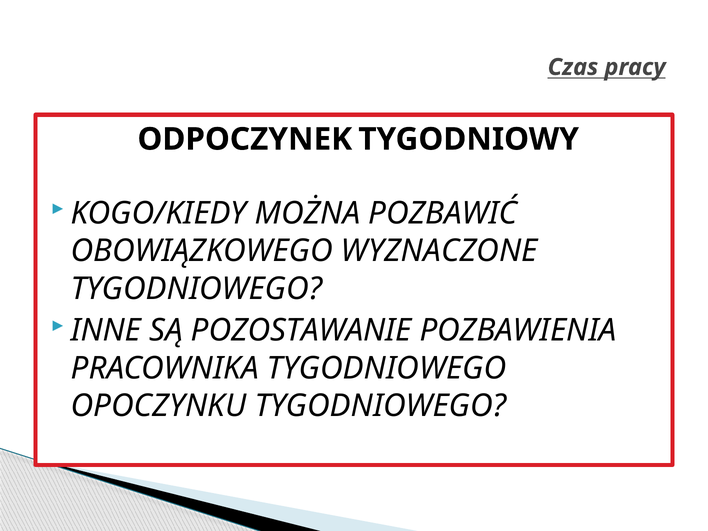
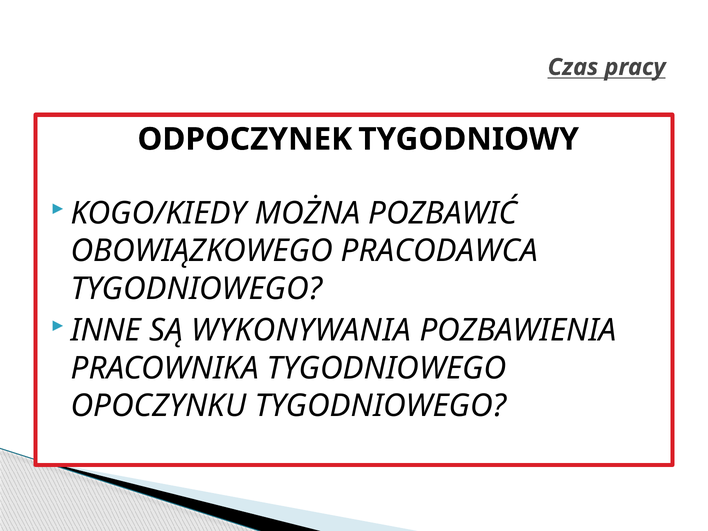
WYZNACZONE: WYZNACZONE -> PRACODAWCA
POZOSTAWANIE: POZOSTAWANIE -> WYKONYWANIA
